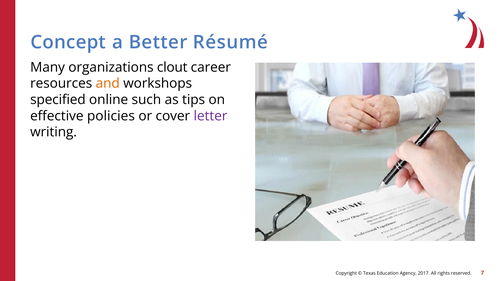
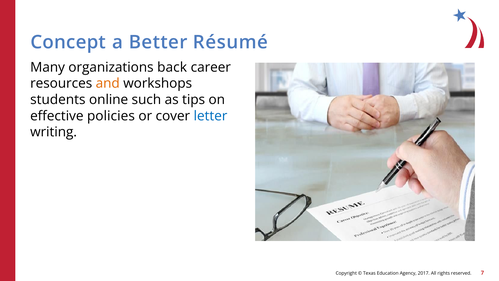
clout: clout -> back
specified: specified -> students
letter colour: purple -> blue
